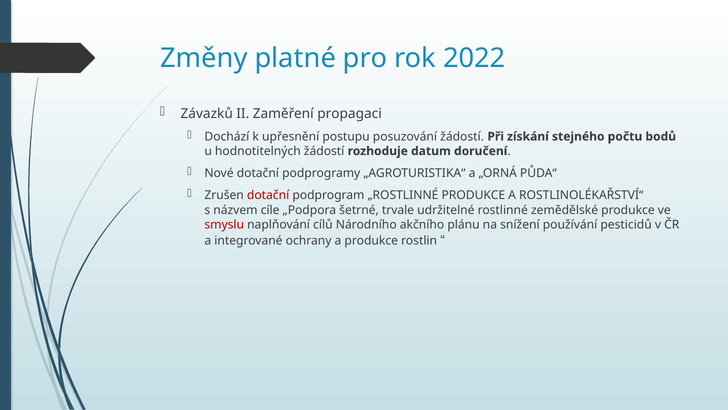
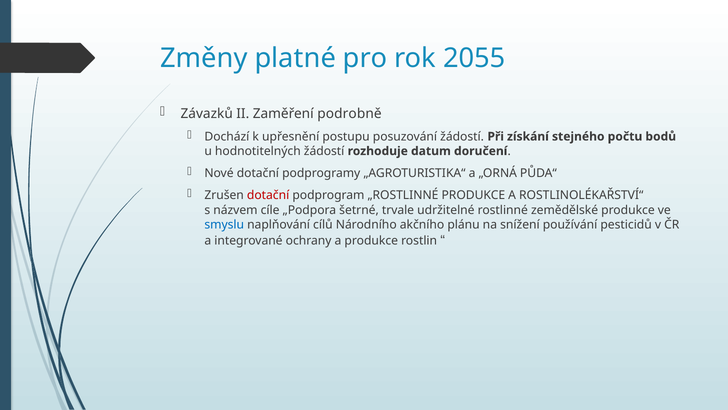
2022: 2022 -> 2055
propagaci: propagaci -> podrobně
smyslu colour: red -> blue
